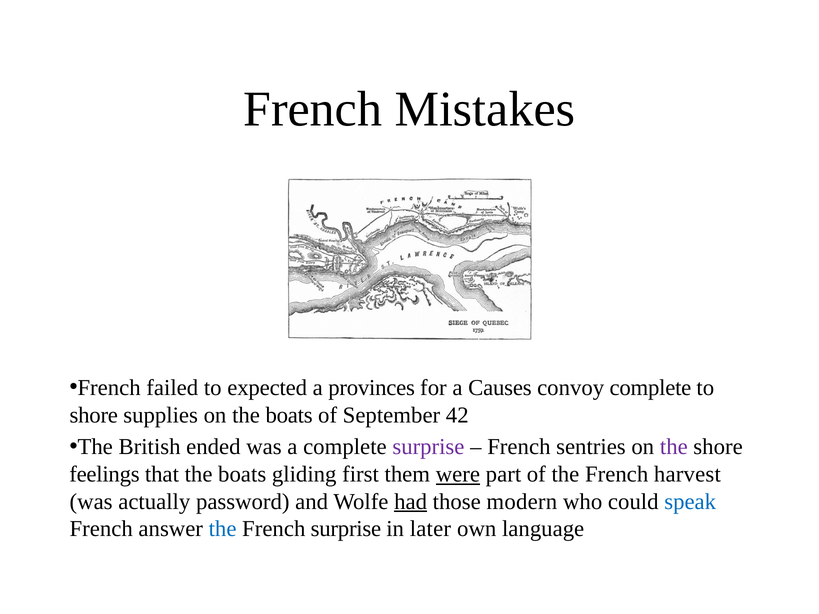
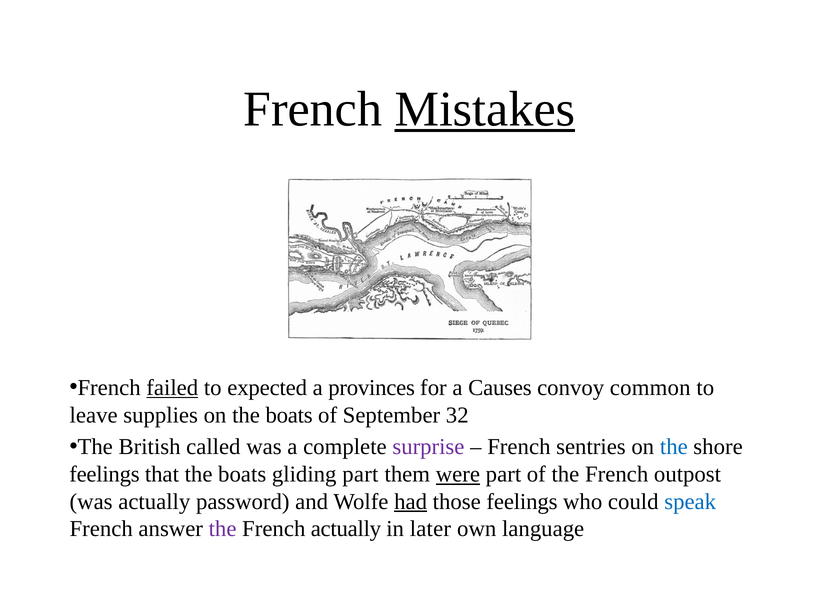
Mistakes underline: none -> present
failed underline: none -> present
convoy complete: complete -> common
shore at (94, 415): shore -> leave
42: 42 -> 32
ended: ended -> called
the at (674, 447) colour: purple -> blue
gliding first: first -> part
harvest: harvest -> outpost
those modern: modern -> feelings
the at (223, 529) colour: blue -> purple
French surprise: surprise -> actually
